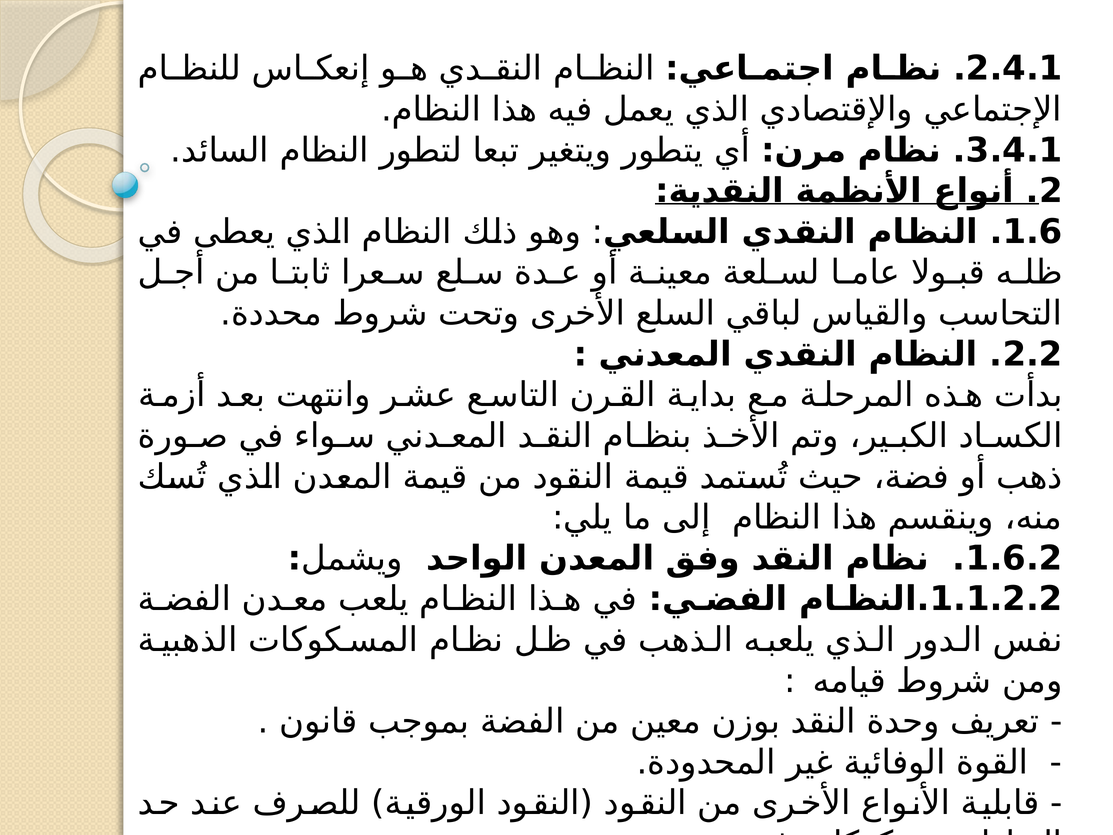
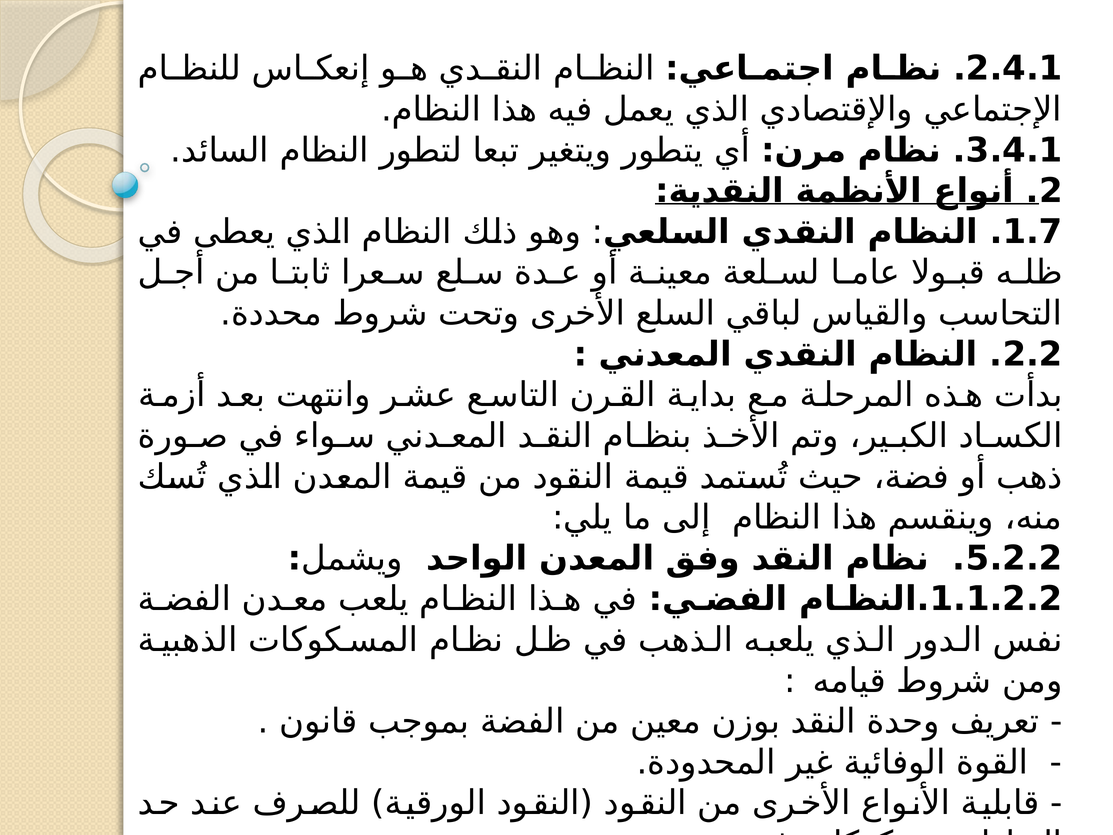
1.6: 1.6 -> 1.7
1.6.2: 1.6.2 -> 5.2.2
